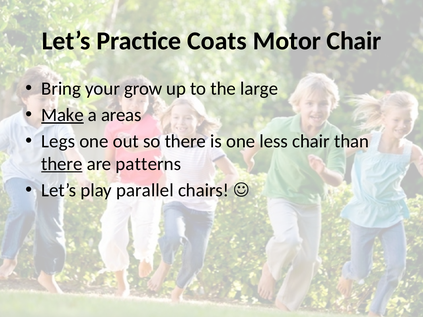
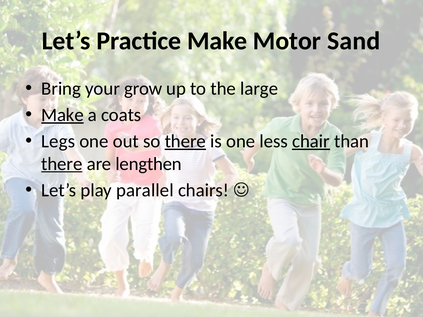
Practice Coats: Coats -> Make
Motor Chair: Chair -> Sand
areas: areas -> coats
there at (185, 141) underline: none -> present
chair at (311, 141) underline: none -> present
patterns: patterns -> lengthen
